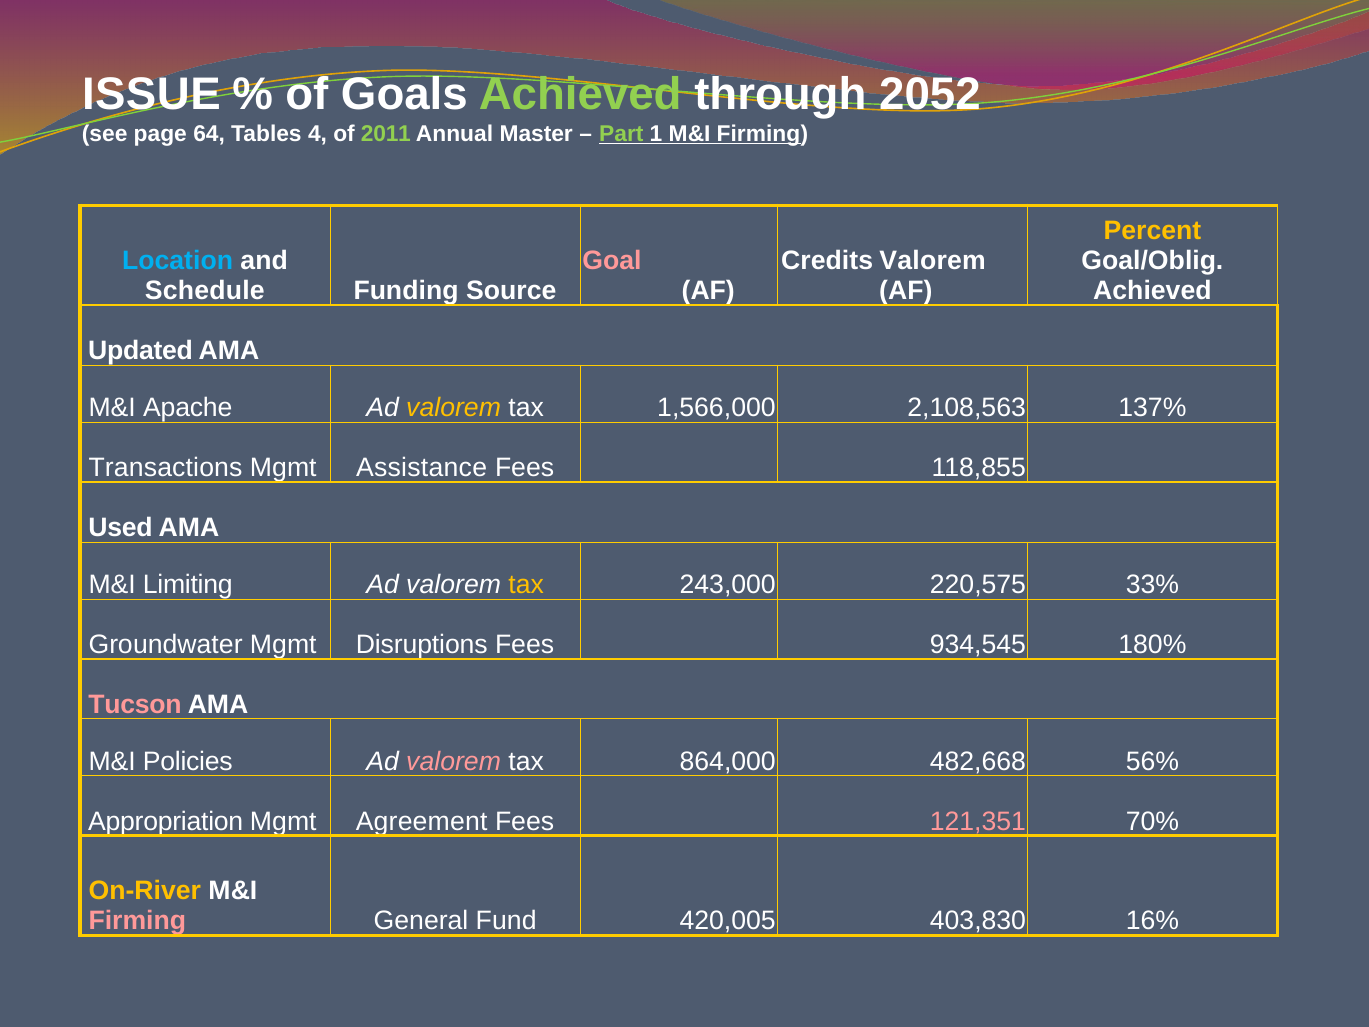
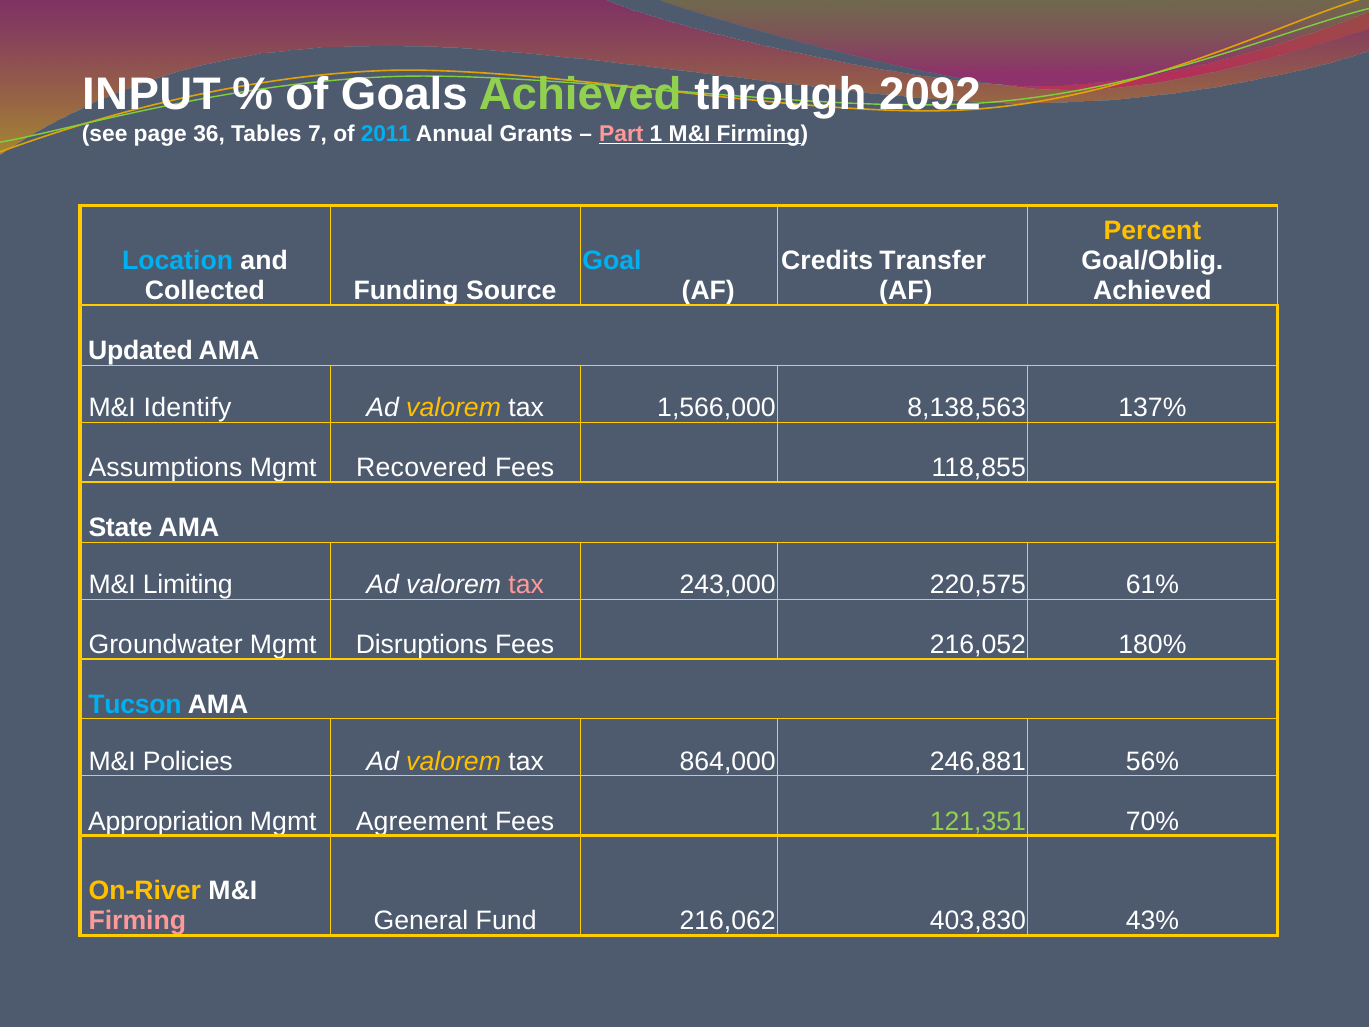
ISSUE: ISSUE -> INPUT
2052: 2052 -> 2092
64: 64 -> 36
4: 4 -> 7
2011 colour: light green -> light blue
Master: Master -> Grants
Part colour: light green -> pink
Goal colour: pink -> light blue
Credits Valorem: Valorem -> Transfer
Schedule: Schedule -> Collected
Apache: Apache -> Identify
2,108,563: 2,108,563 -> 8,138,563
Transactions: Transactions -> Assumptions
Assistance: Assistance -> Recovered
Used: Used -> State
tax at (526, 584) colour: yellow -> pink
33%: 33% -> 61%
934,545: 934,545 -> 216,052
Tucson colour: pink -> light blue
valorem at (454, 761) colour: pink -> yellow
482,668: 482,668 -> 246,881
121,351 colour: pink -> light green
420,005: 420,005 -> 216,062
16%: 16% -> 43%
